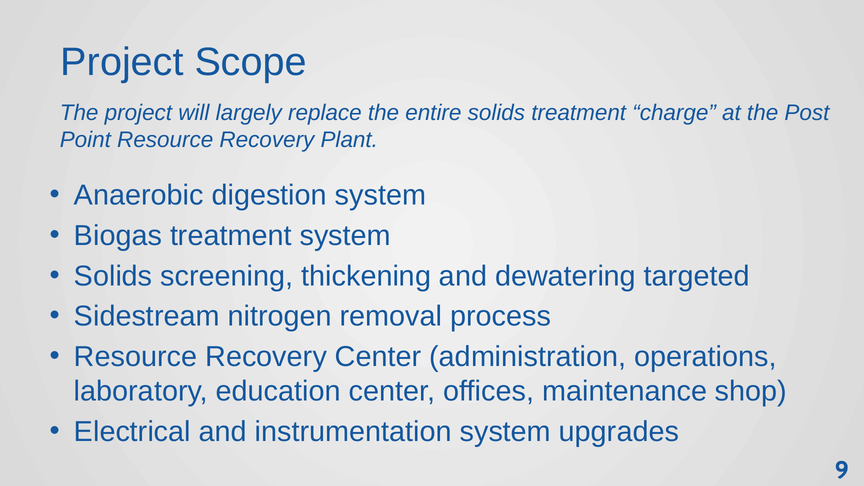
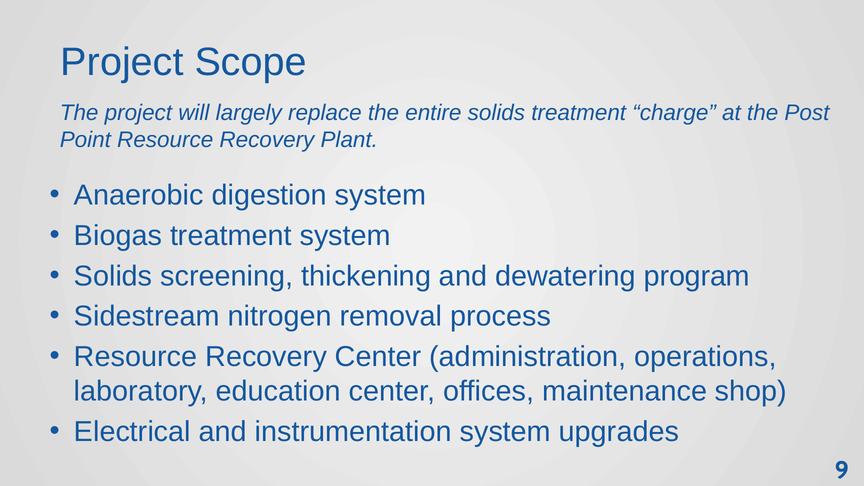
targeted: targeted -> program
